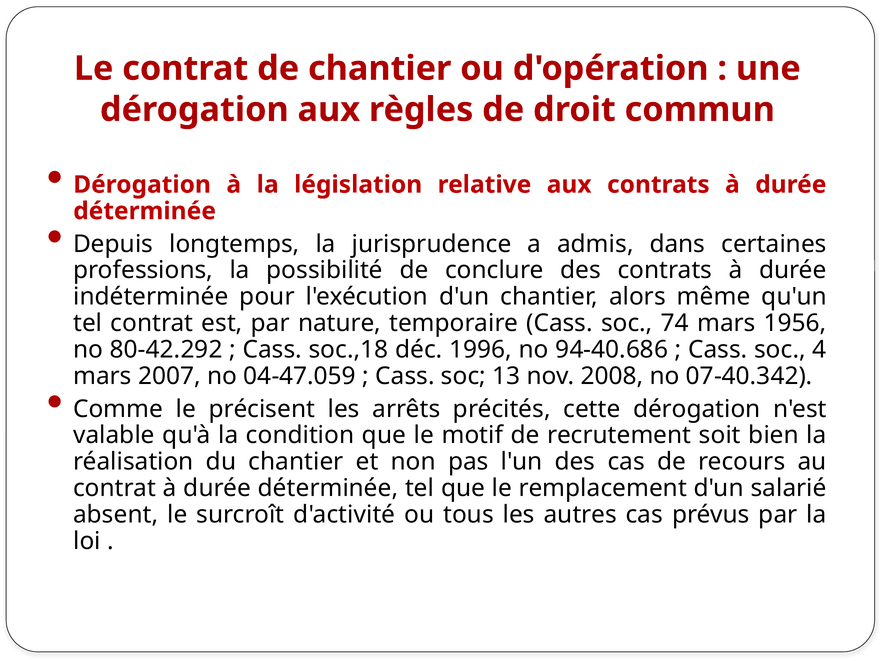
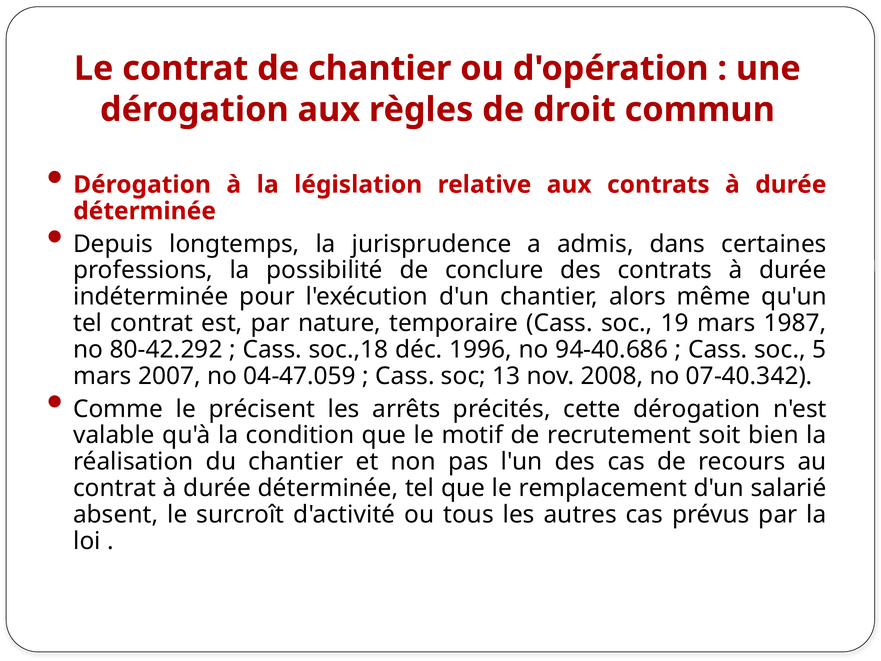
74: 74 -> 19
1956: 1956 -> 1987
4: 4 -> 5
